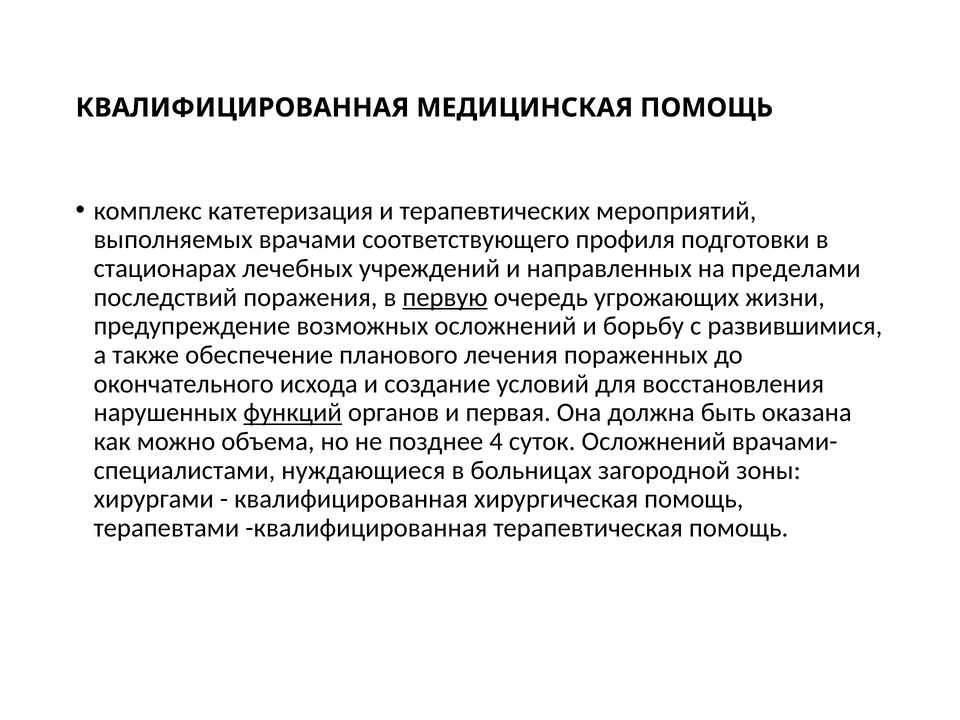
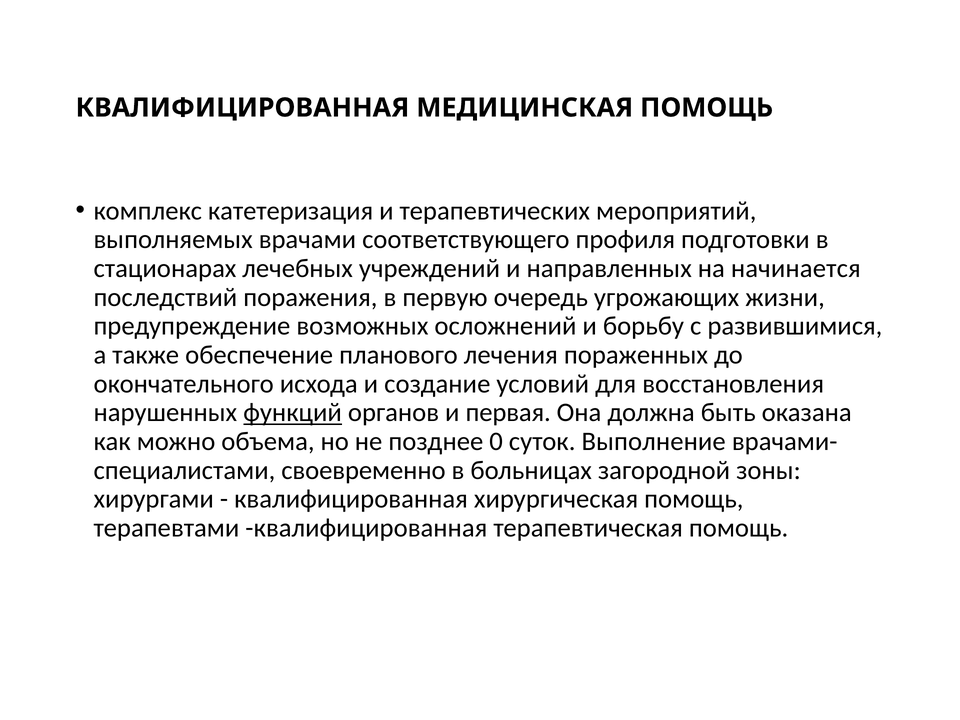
пределами: пределами -> начинается
первую underline: present -> none
4: 4 -> 0
суток Осложнений: Осложнений -> Выполнение
нуждающиеся: нуждающиеся -> своевременно
